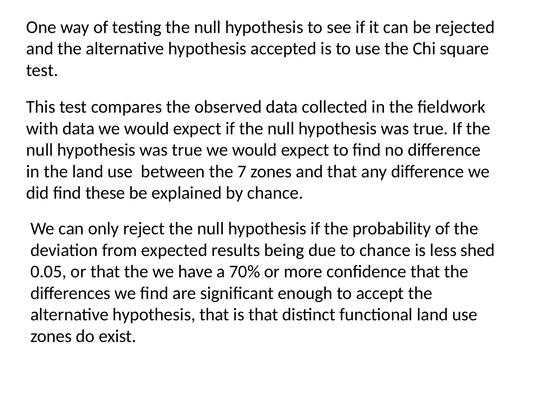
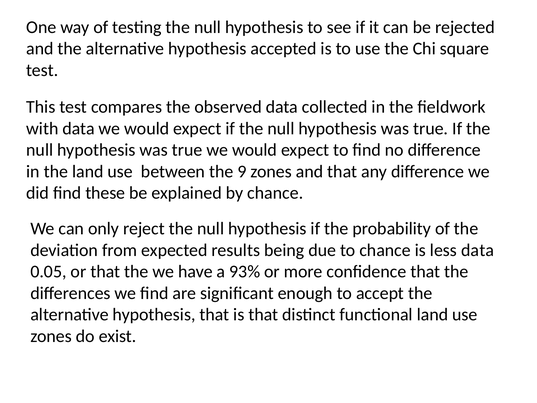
7: 7 -> 9
less shed: shed -> data
70%: 70% -> 93%
